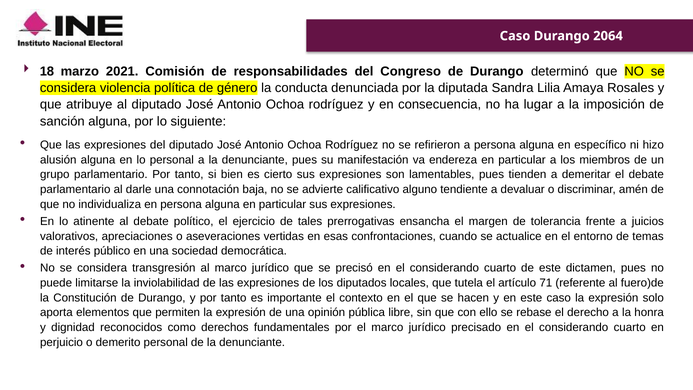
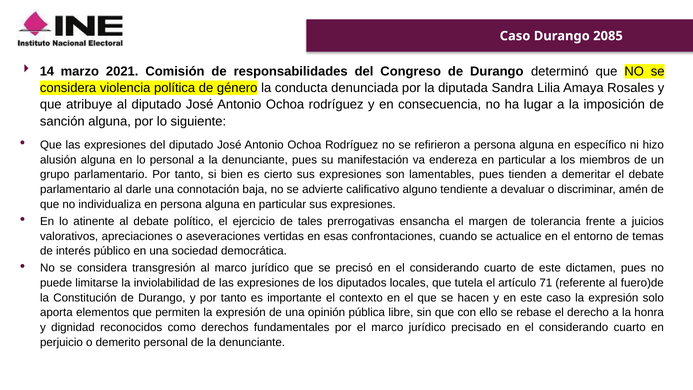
2064: 2064 -> 2085
18: 18 -> 14
